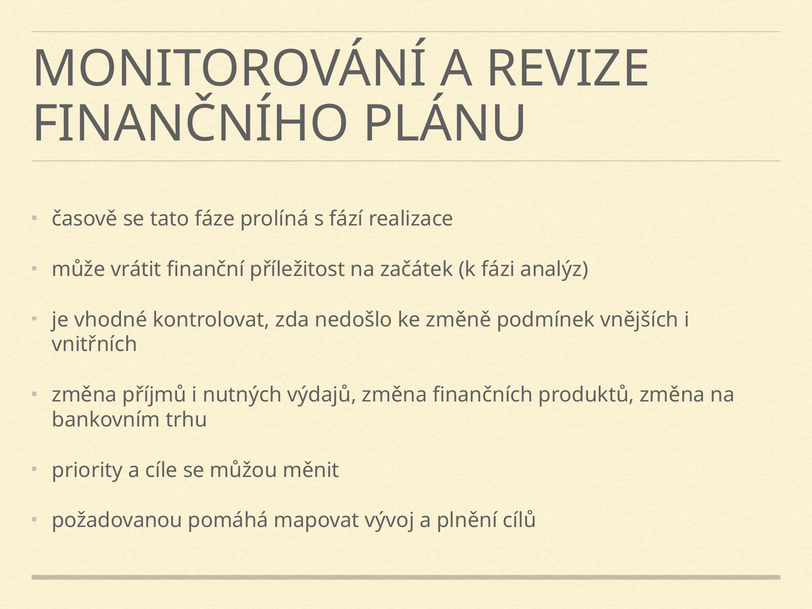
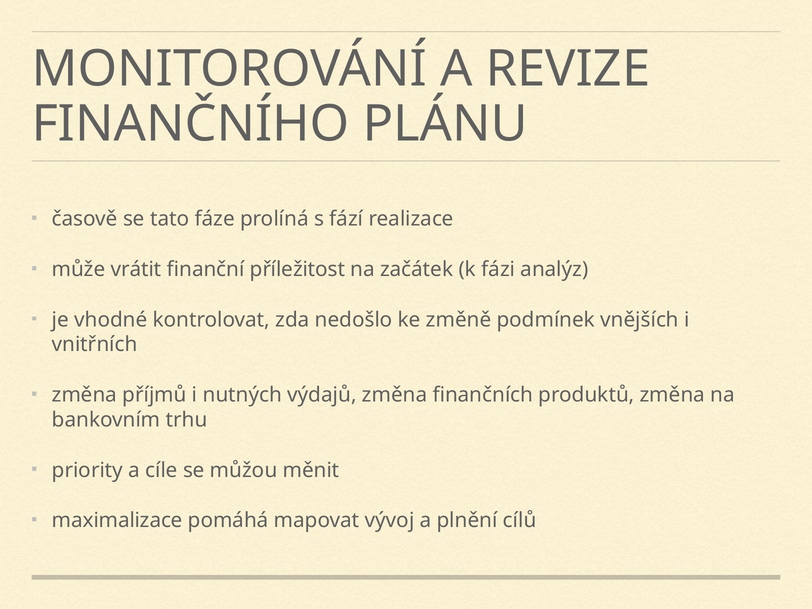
požadovanou: požadovanou -> maximalizace
